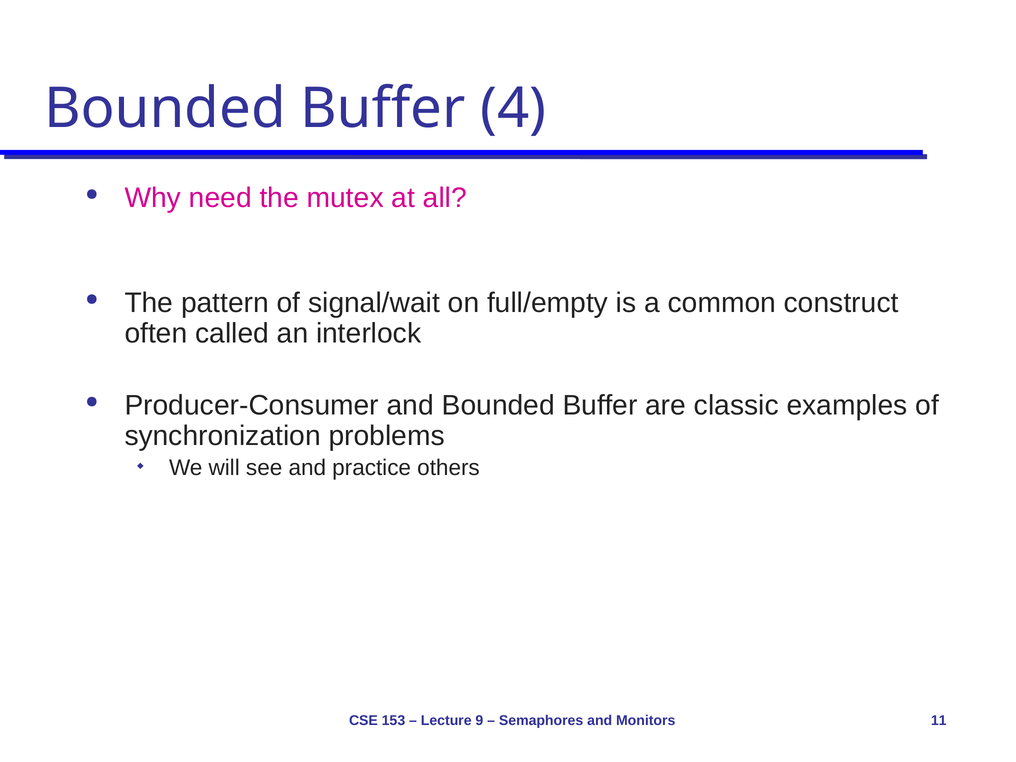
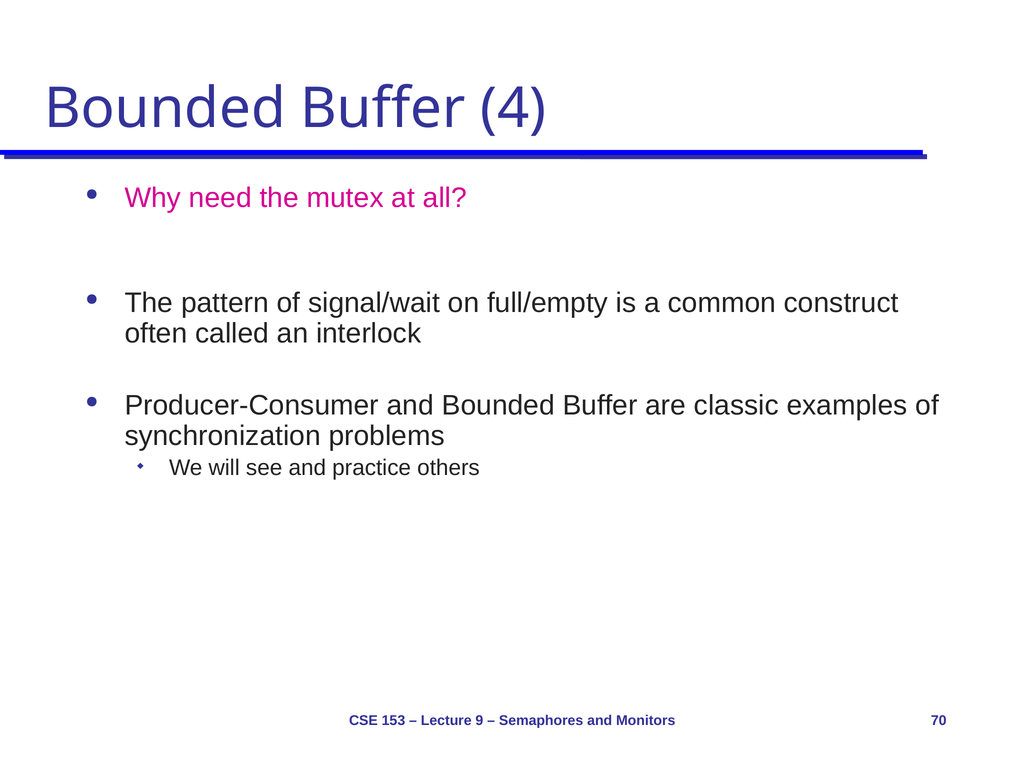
11: 11 -> 70
